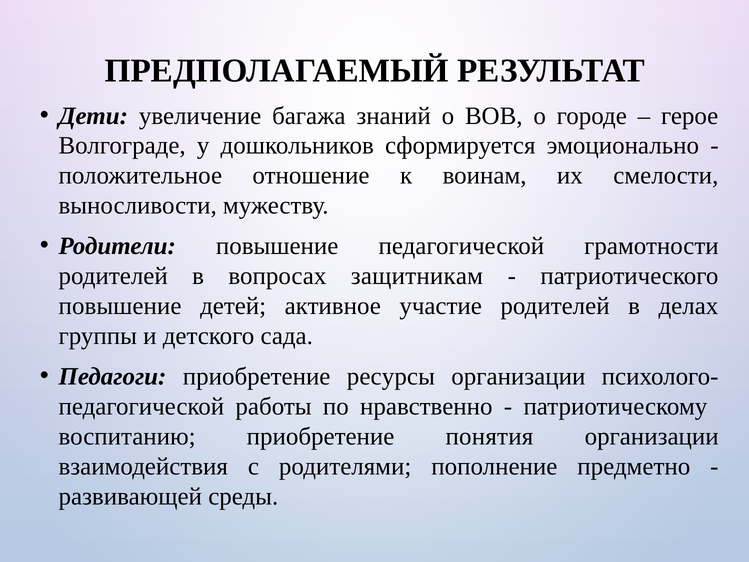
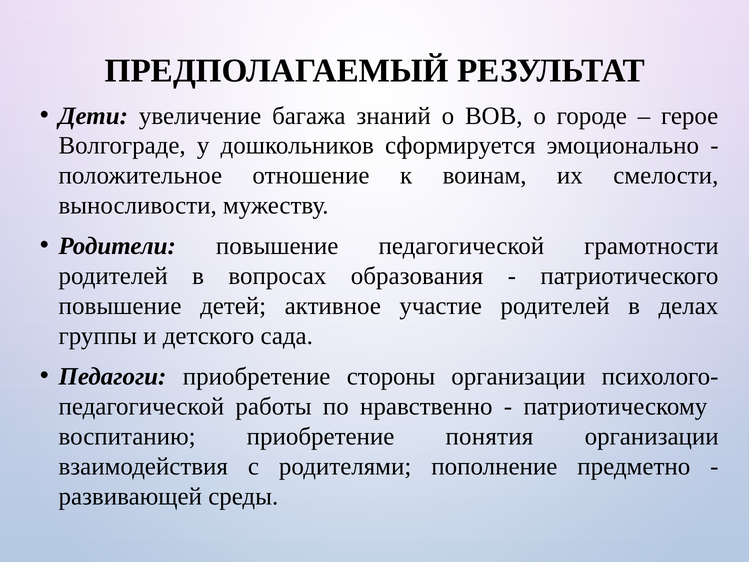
защитникам: защитникам -> образования
ресурсы: ресурсы -> стороны
